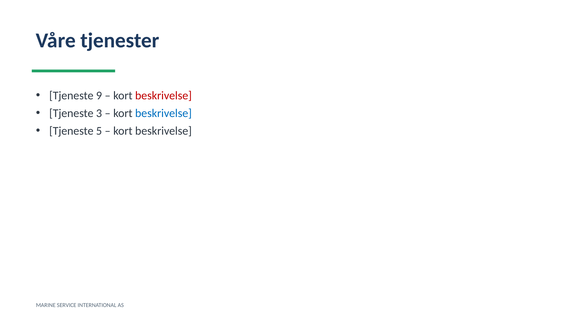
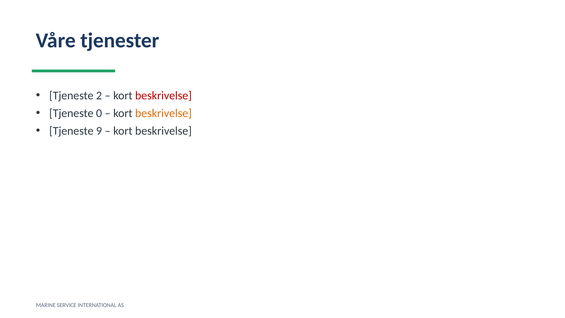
9: 9 -> 2
3: 3 -> 0
beskrivelse at (163, 113) colour: blue -> orange
5: 5 -> 9
